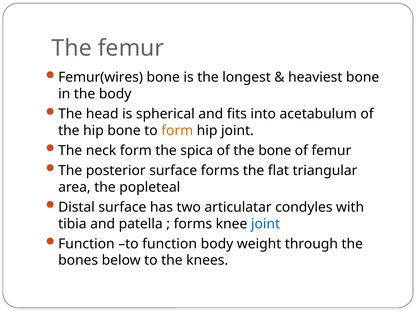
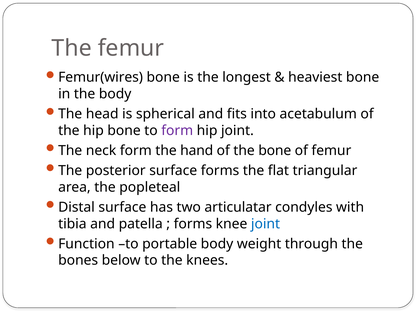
form at (177, 130) colour: orange -> purple
spica: spica -> hand
to function: function -> portable
